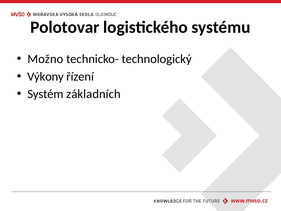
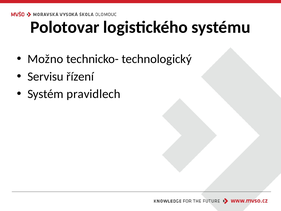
Výkony: Výkony -> Servisu
základních: základních -> pravidlech
